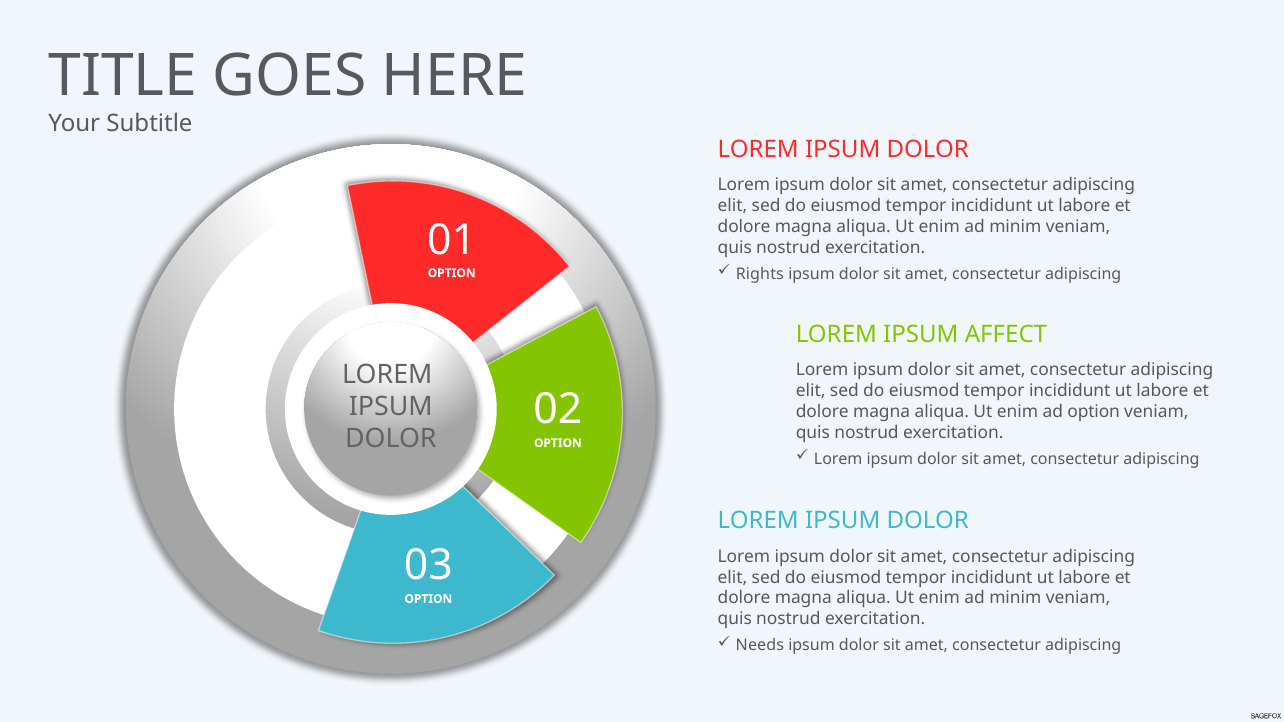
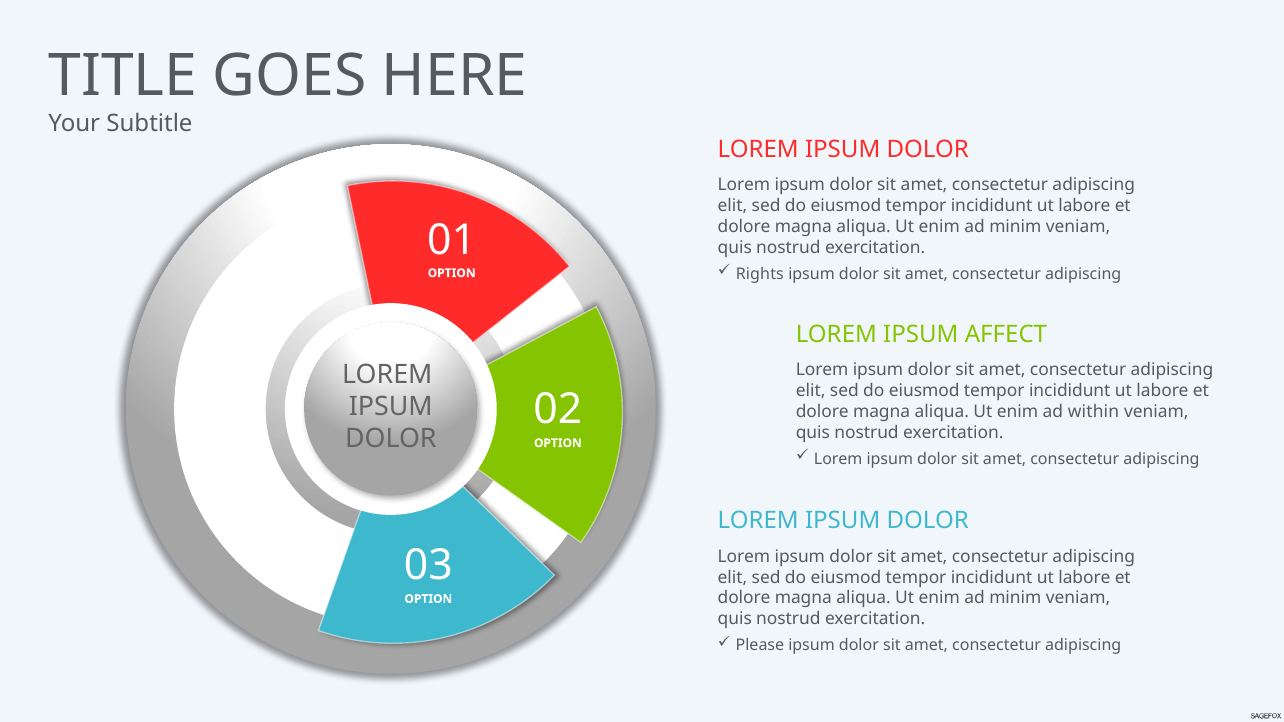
ad option: option -> within
Needs: Needs -> Please
